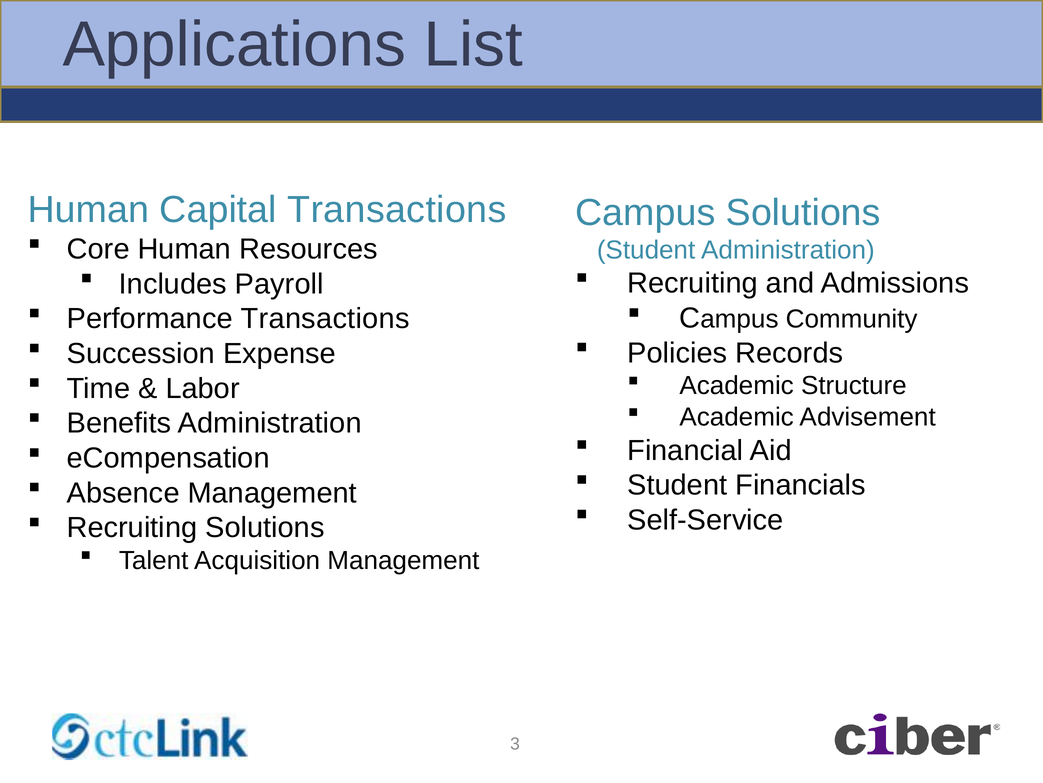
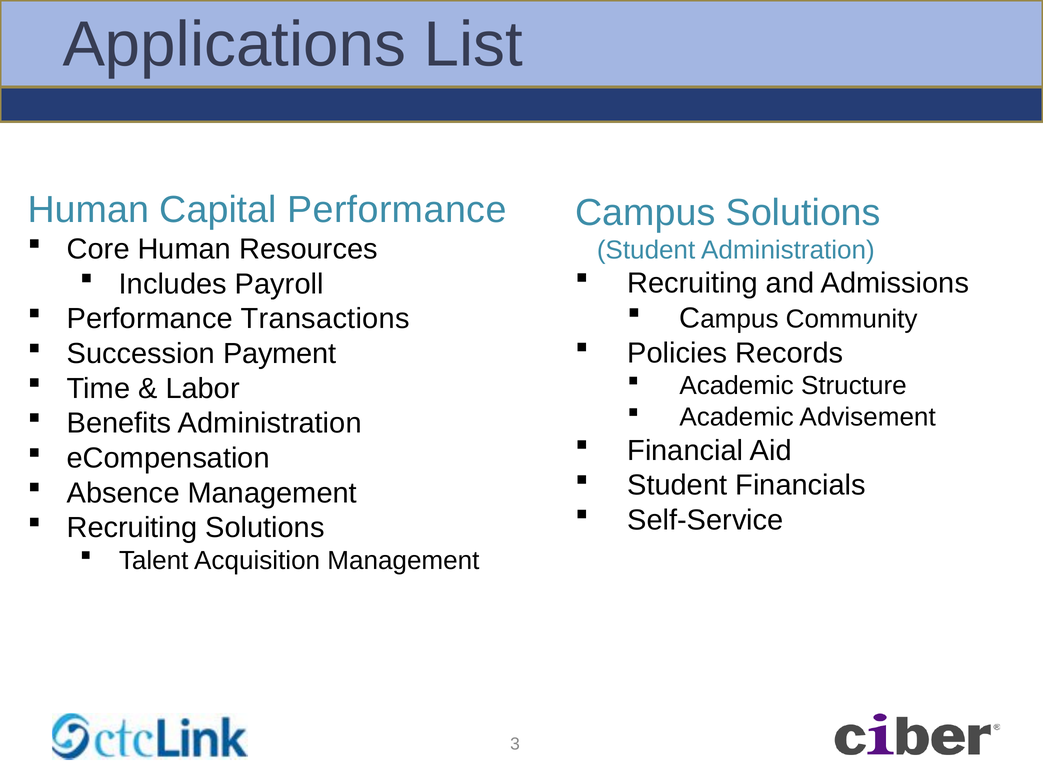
Capital Transactions: Transactions -> Performance
Expense: Expense -> Payment
